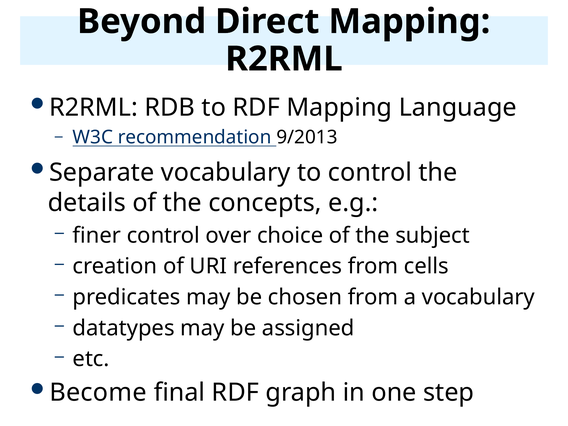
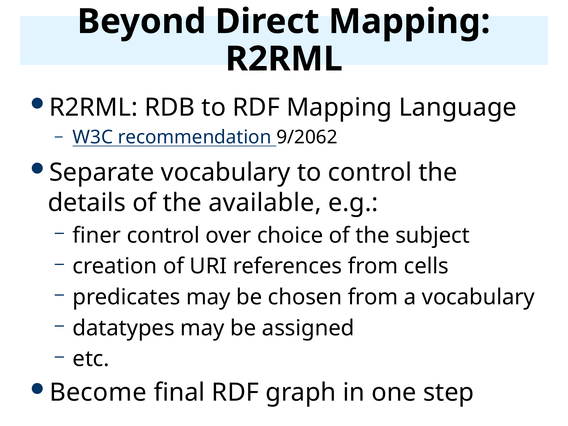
9/2013: 9/2013 -> 9/2062
concepts: concepts -> available
